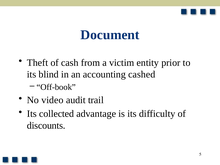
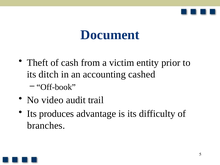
blind: blind -> ditch
collected: collected -> produces
discounts: discounts -> branches
